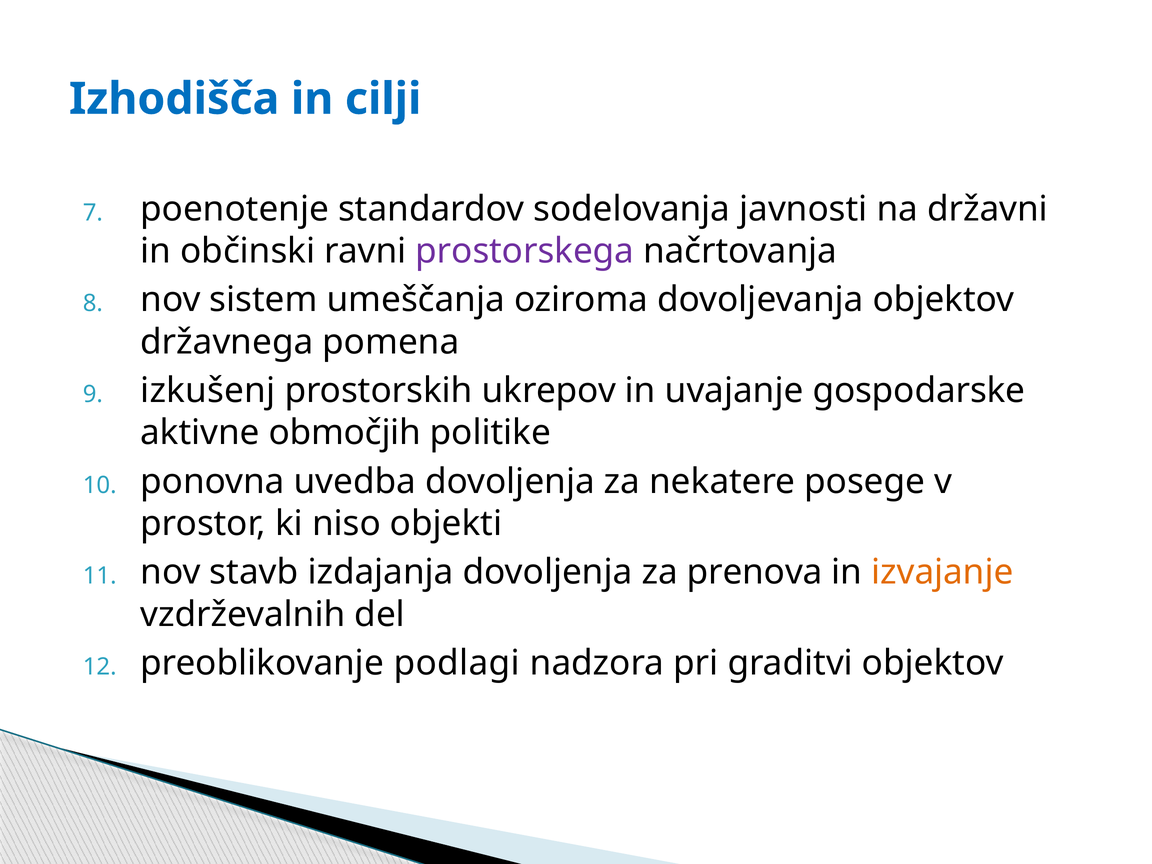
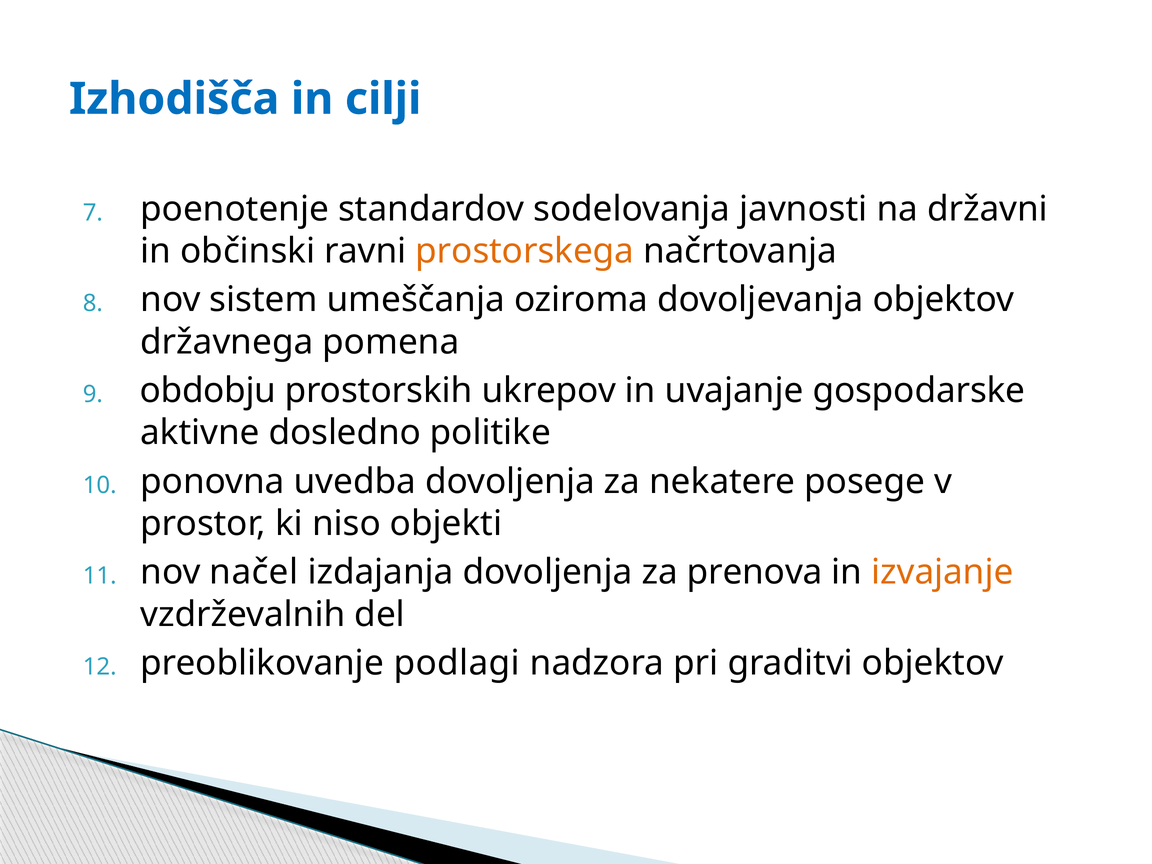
prostorskega colour: purple -> orange
izkušenj: izkušenj -> obdobju
območjih: območjih -> dosledno
stavb: stavb -> načel
